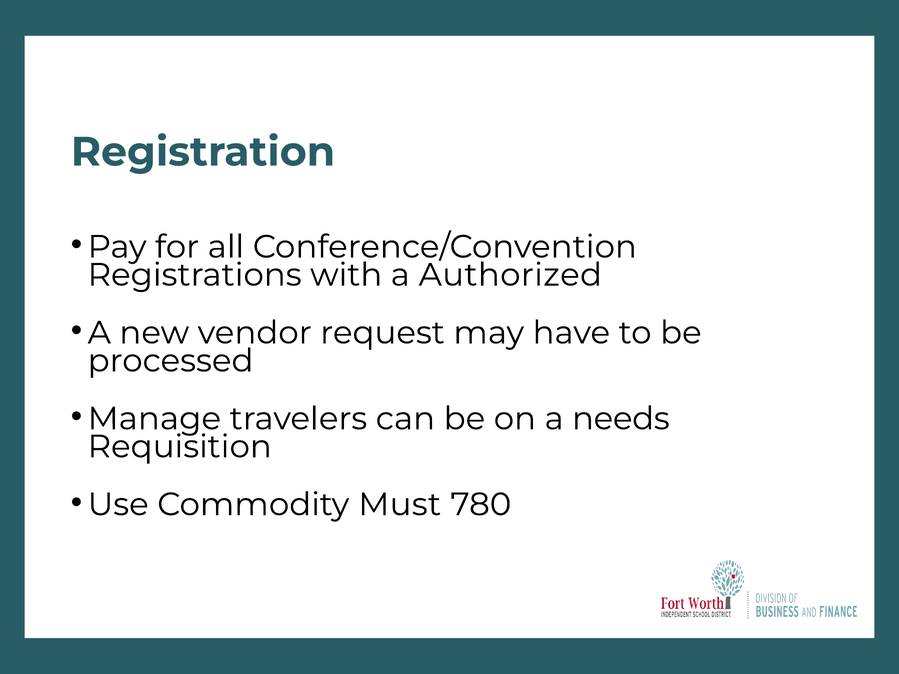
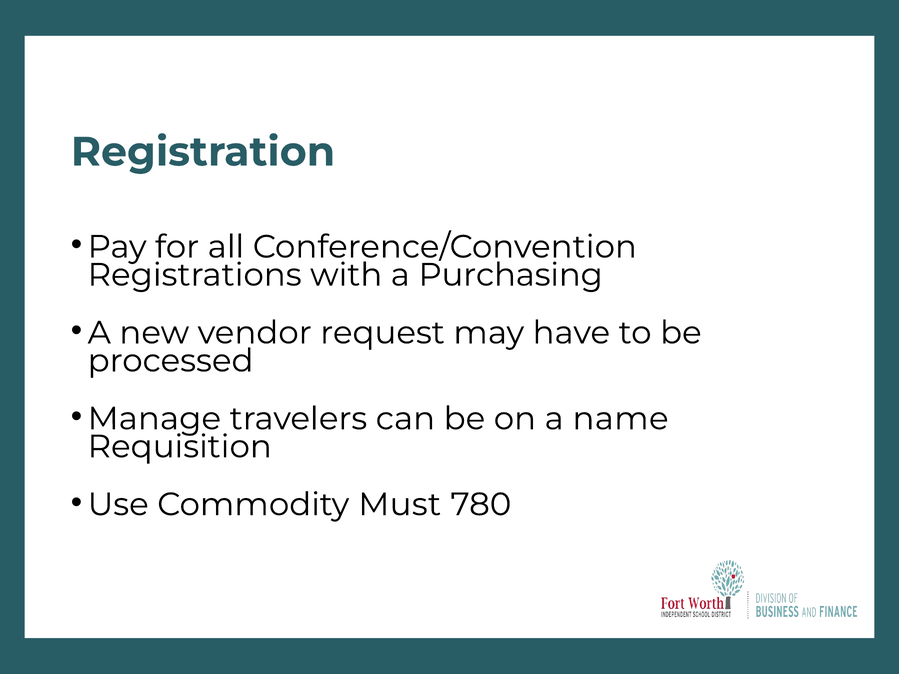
Authorized: Authorized -> Purchasing
needs: needs -> name
